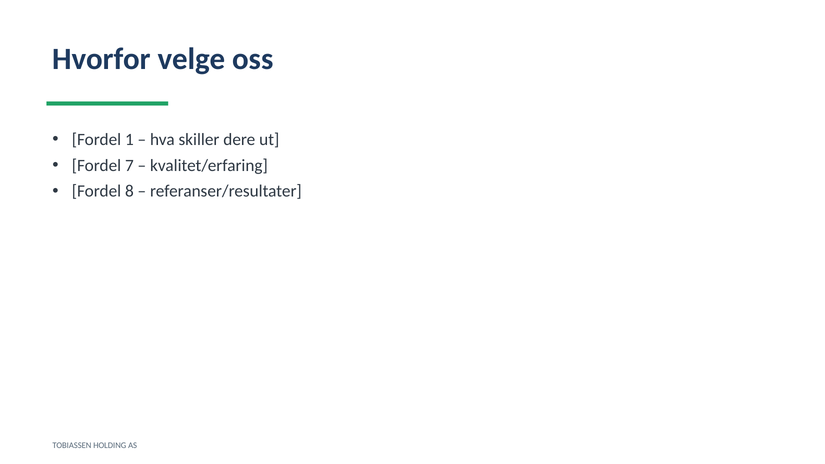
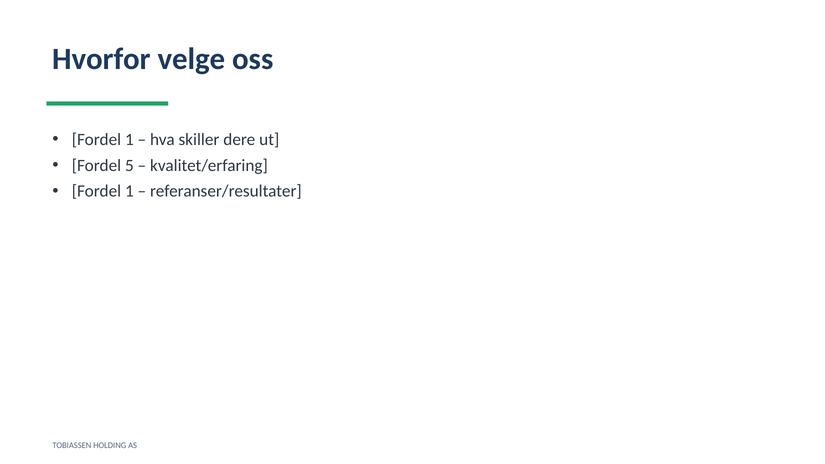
7: 7 -> 5
8 at (129, 191): 8 -> 1
